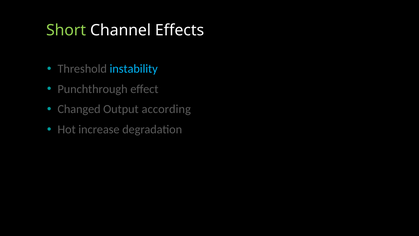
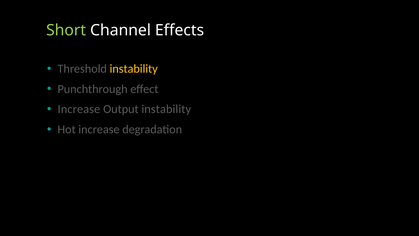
instability at (134, 69) colour: light blue -> yellow
Changed at (79, 109): Changed -> Increase
Output according: according -> instability
